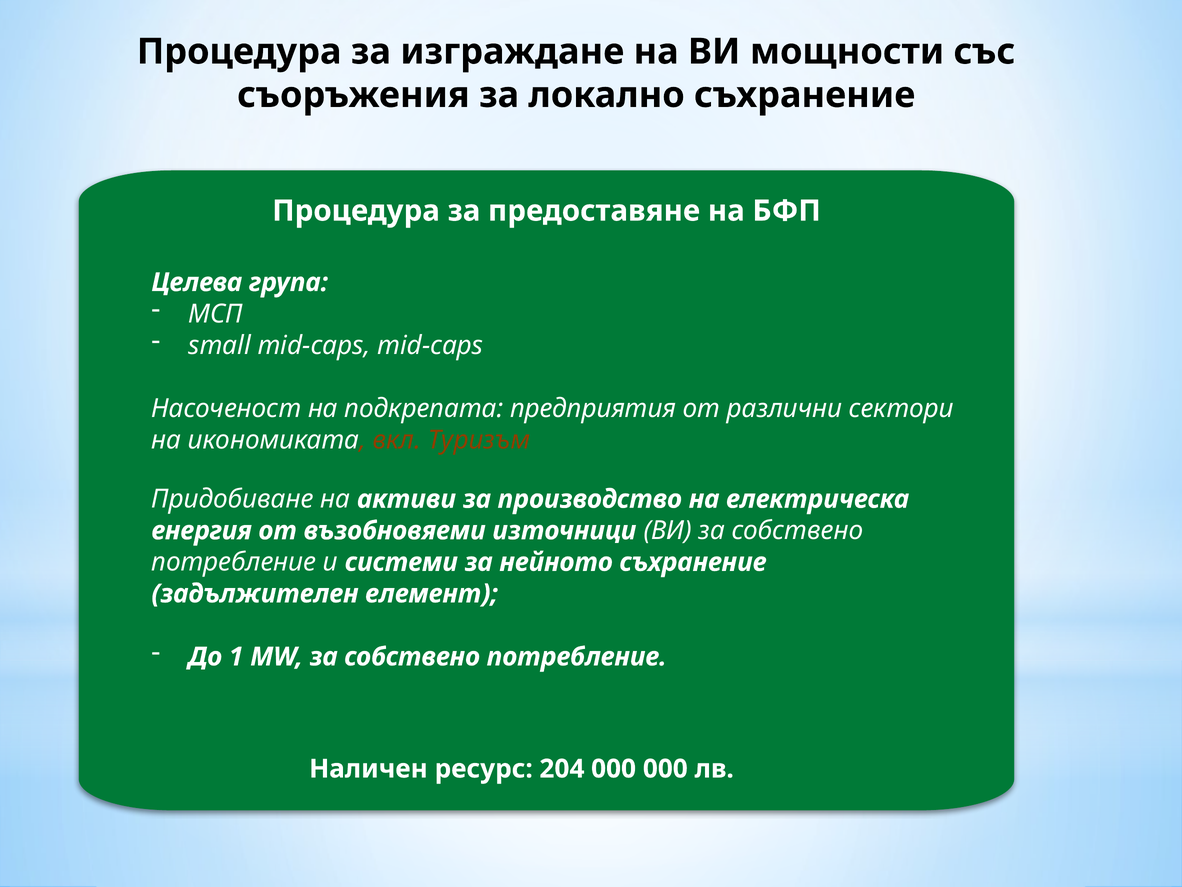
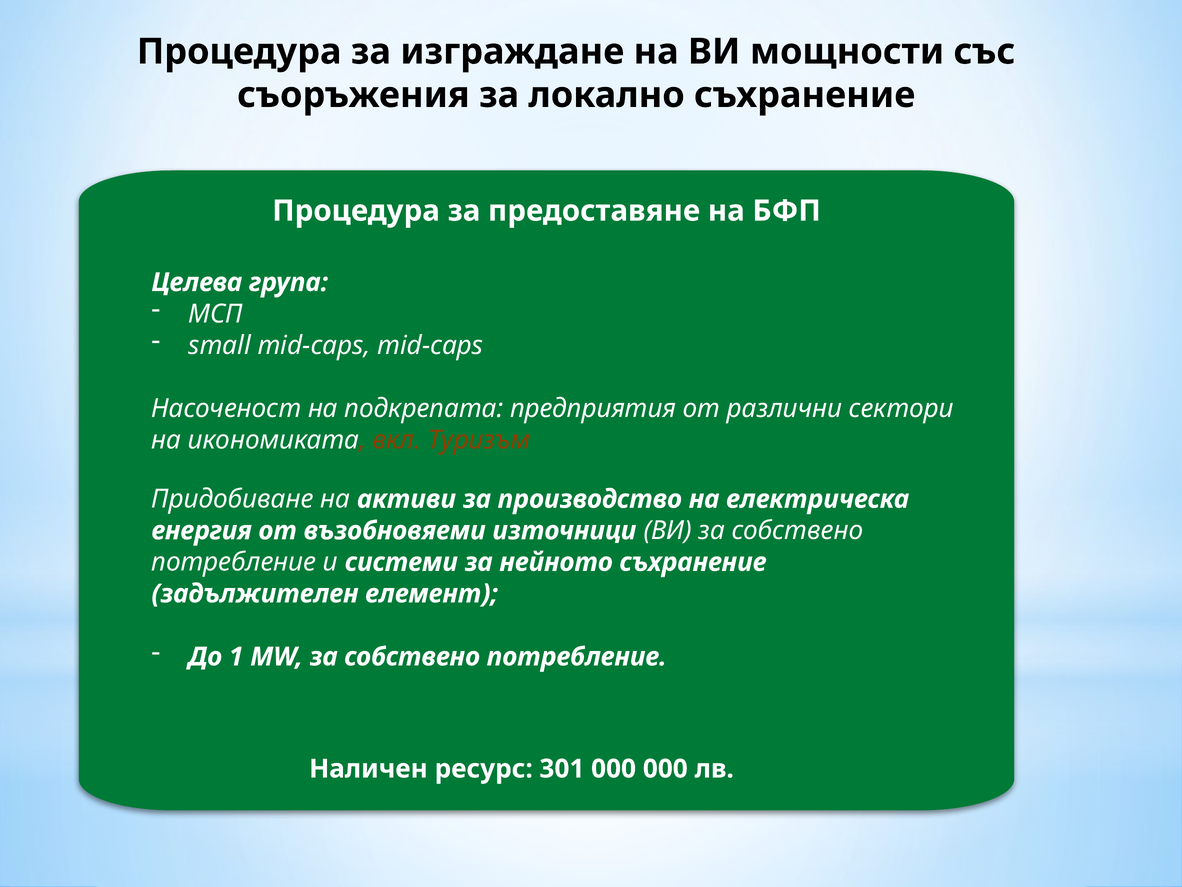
204: 204 -> 301
